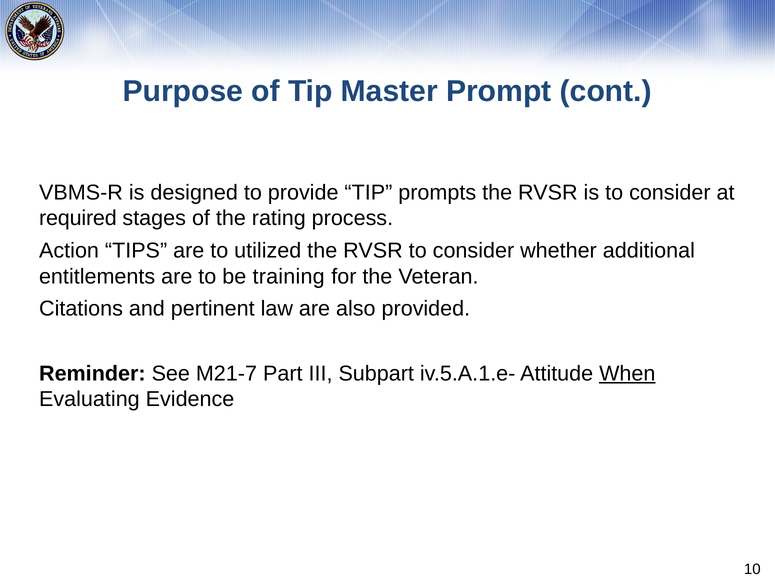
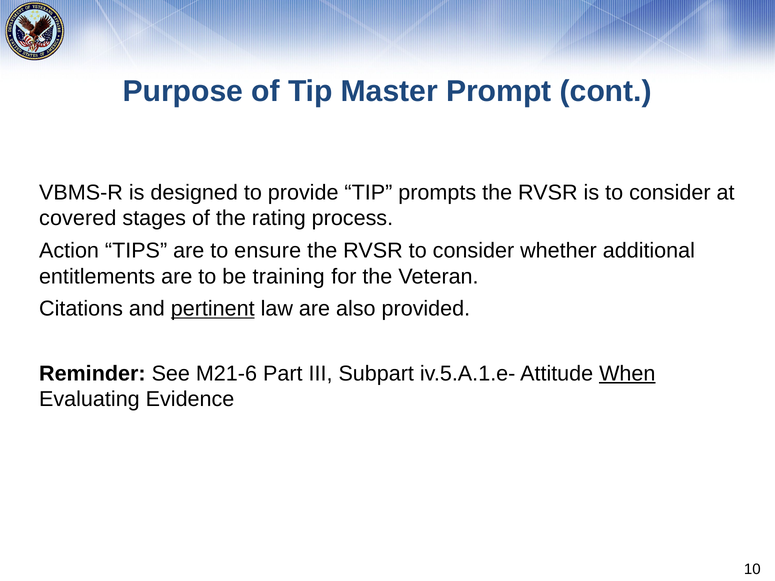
required: required -> covered
utilized: utilized -> ensure
pertinent underline: none -> present
M21-7: M21-7 -> M21-6
